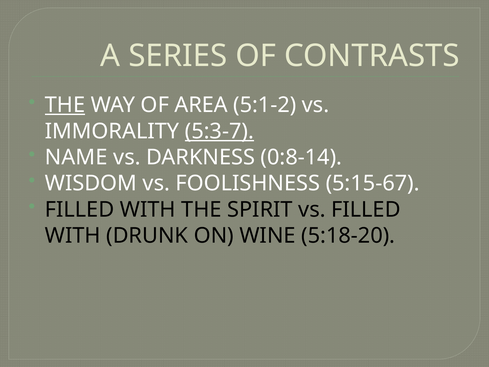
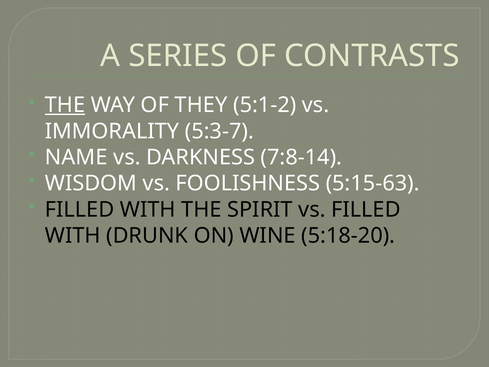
AREA: AREA -> THEY
5:3-7 underline: present -> none
0:8-14: 0:8-14 -> 7:8-14
5:15-67: 5:15-67 -> 5:15-63
